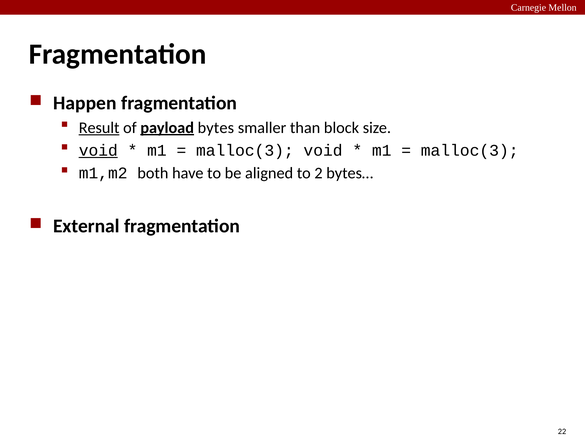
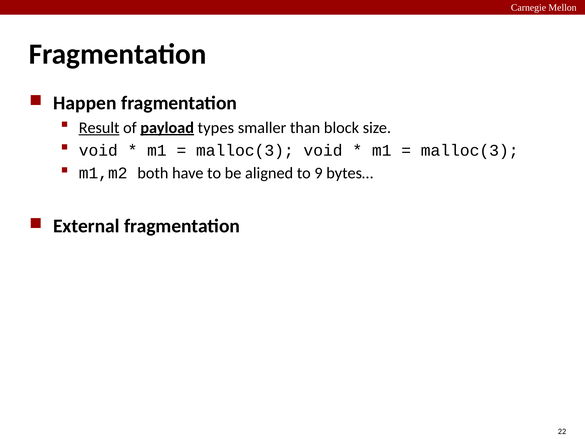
bytes: bytes -> types
void at (98, 150) underline: present -> none
2: 2 -> 9
